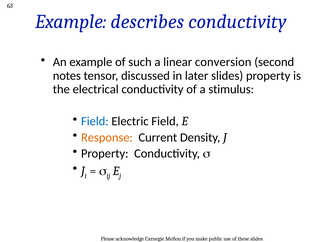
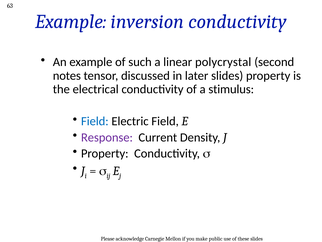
describes: describes -> inversion
conversion: conversion -> polycrystal
Response colour: orange -> purple
